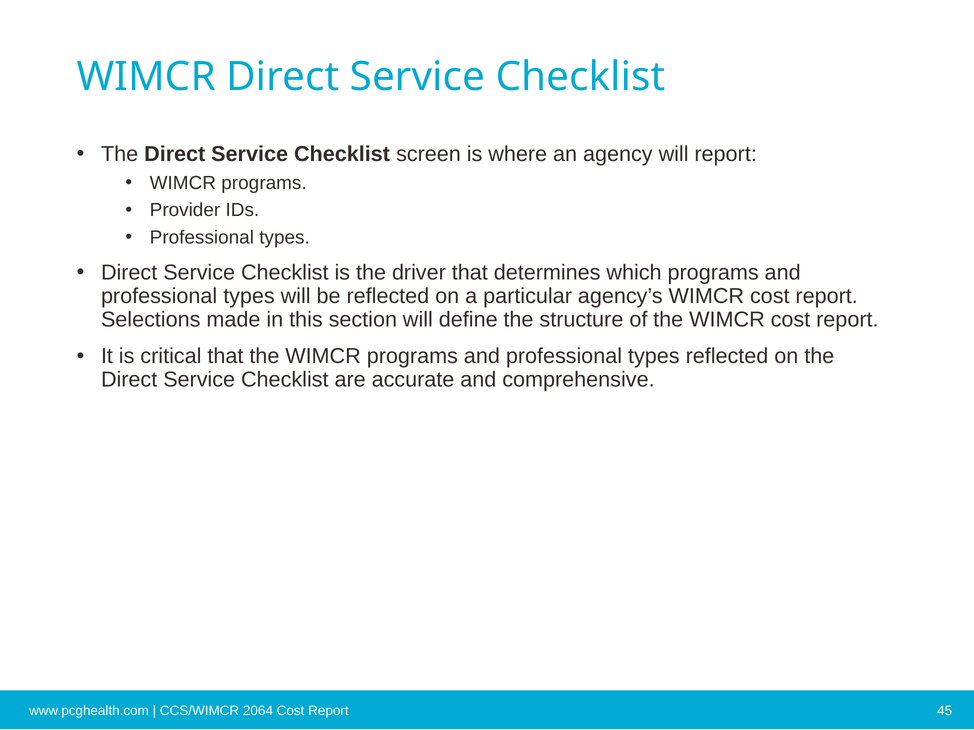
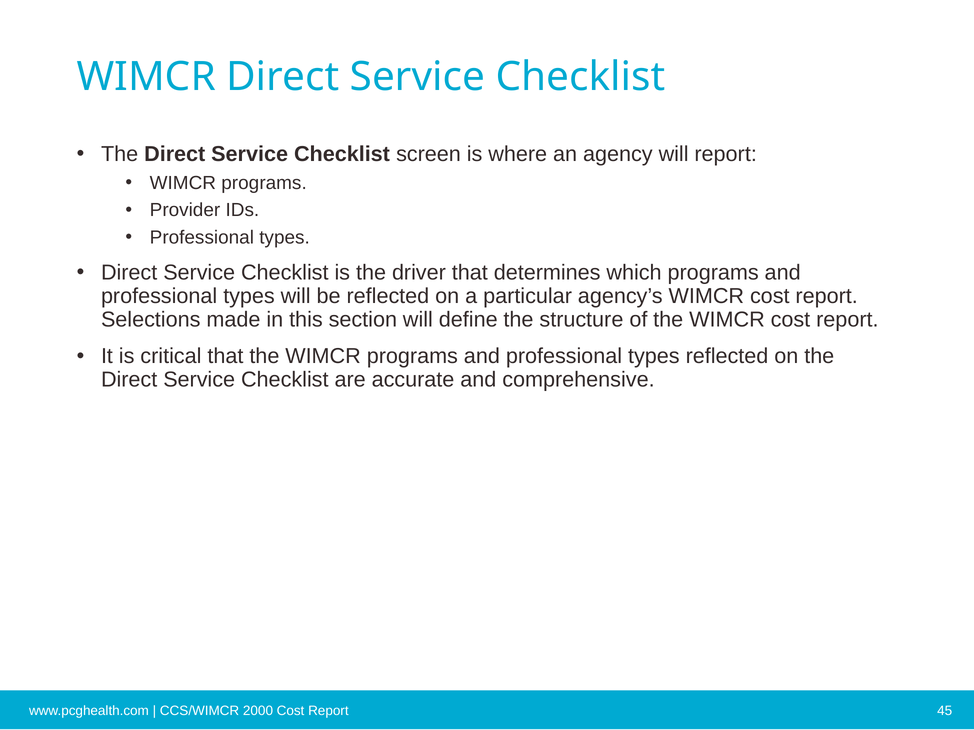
2064: 2064 -> 2000
